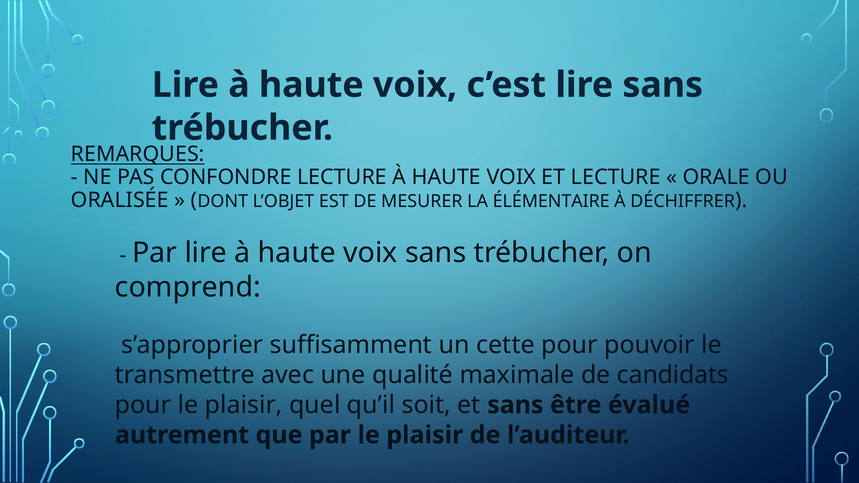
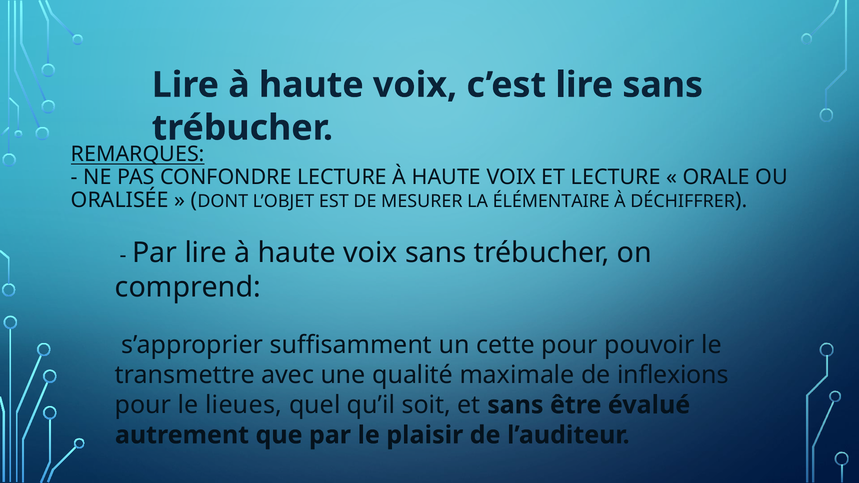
candidats: candidats -> inflexions
pour le plaisir: plaisir -> lieues
